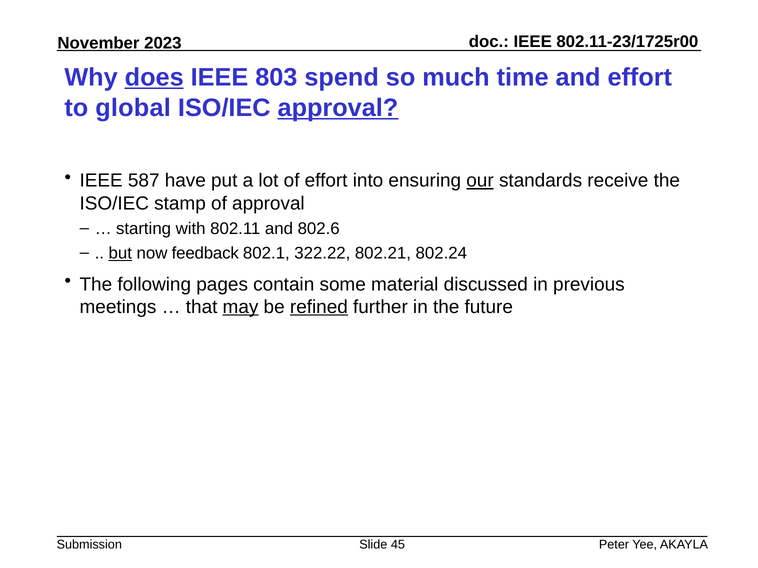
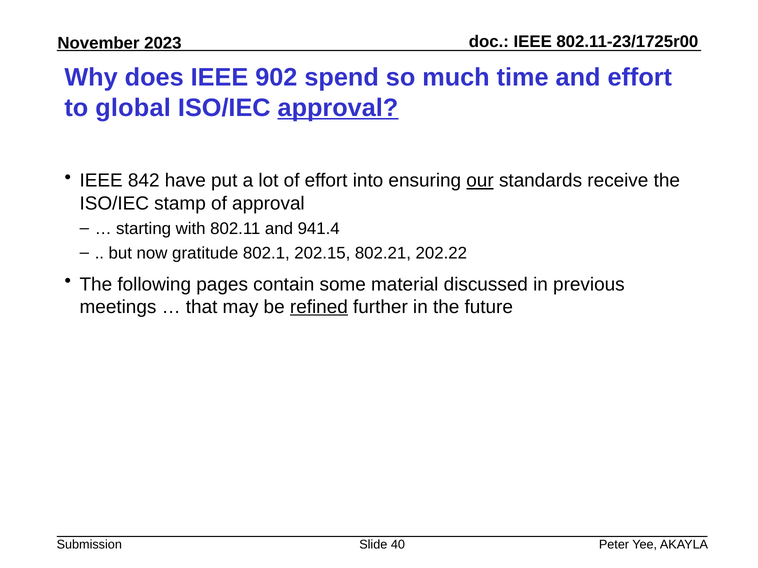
does underline: present -> none
803: 803 -> 902
587: 587 -> 842
802.6: 802.6 -> 941.4
but underline: present -> none
feedback: feedback -> gratitude
322.22: 322.22 -> 202.15
802.24: 802.24 -> 202.22
may underline: present -> none
45: 45 -> 40
